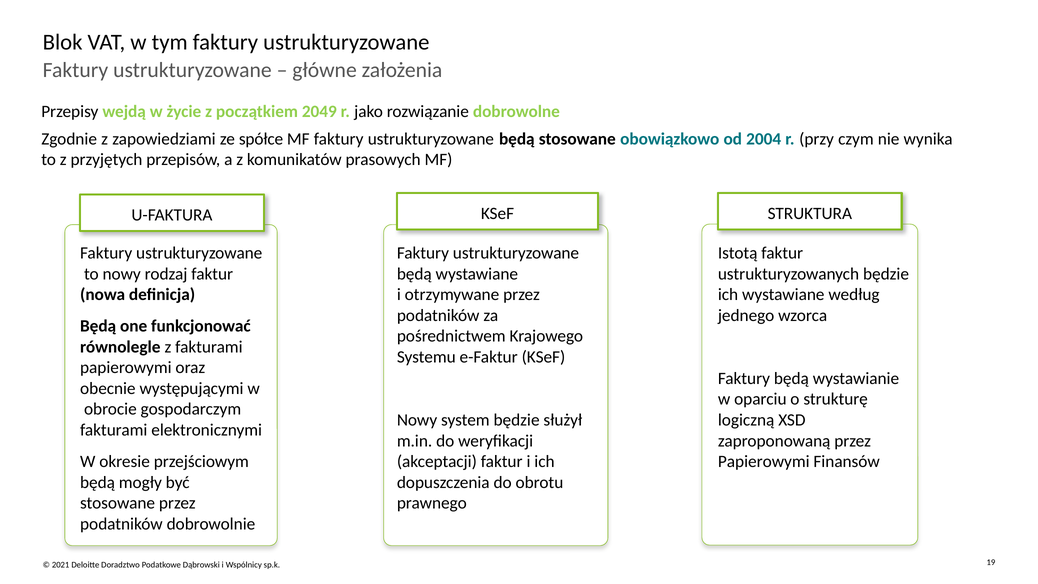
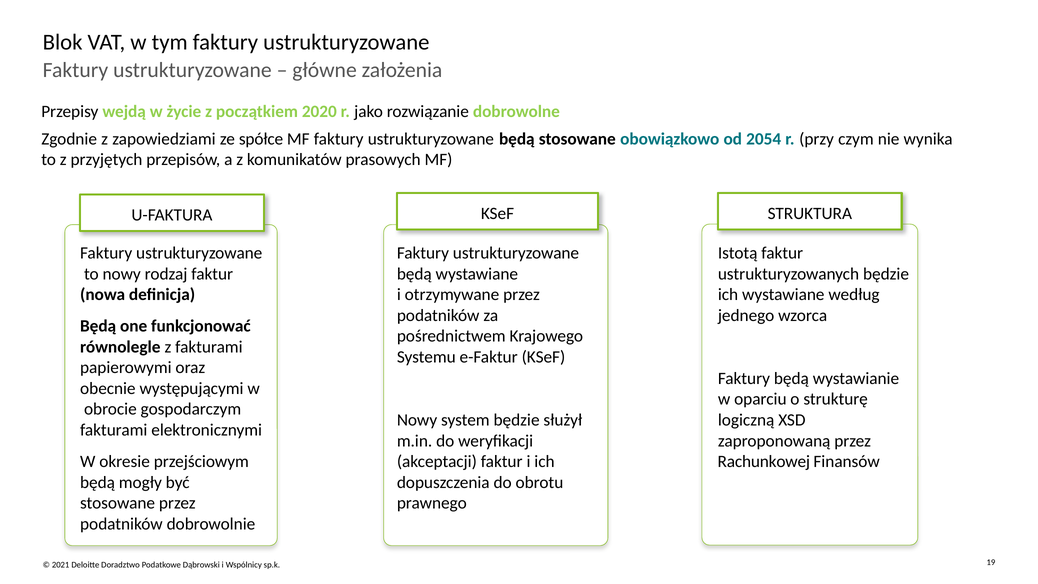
2049: 2049 -> 2020
2004: 2004 -> 2054
Papierowymi at (764, 461): Papierowymi -> Rachunkowej
